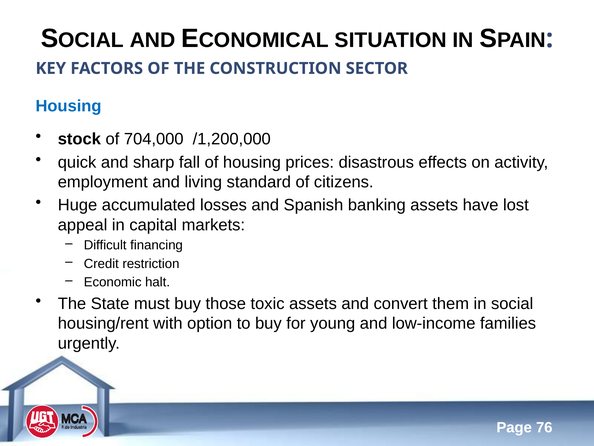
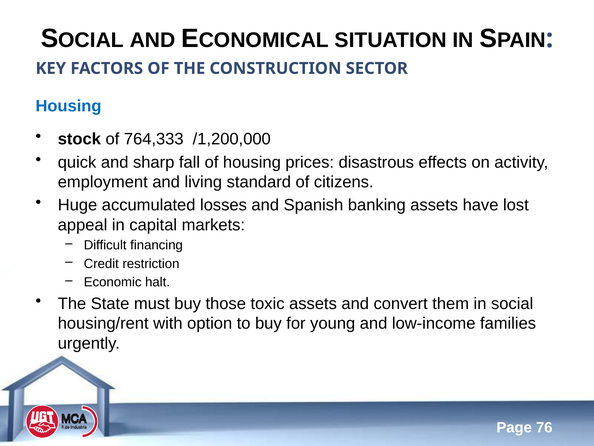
704,000: 704,000 -> 764,333
